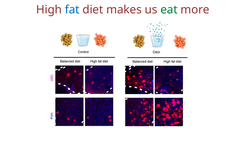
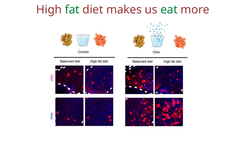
fat colour: blue -> green
